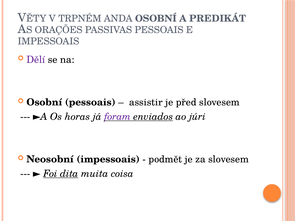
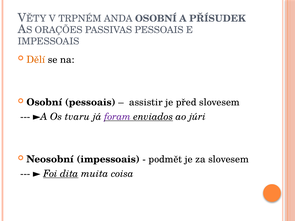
PREDIKÁT: PREDIKÁT -> PŘÍSUDEK
Dělí colour: purple -> orange
horas: horas -> tvaru
